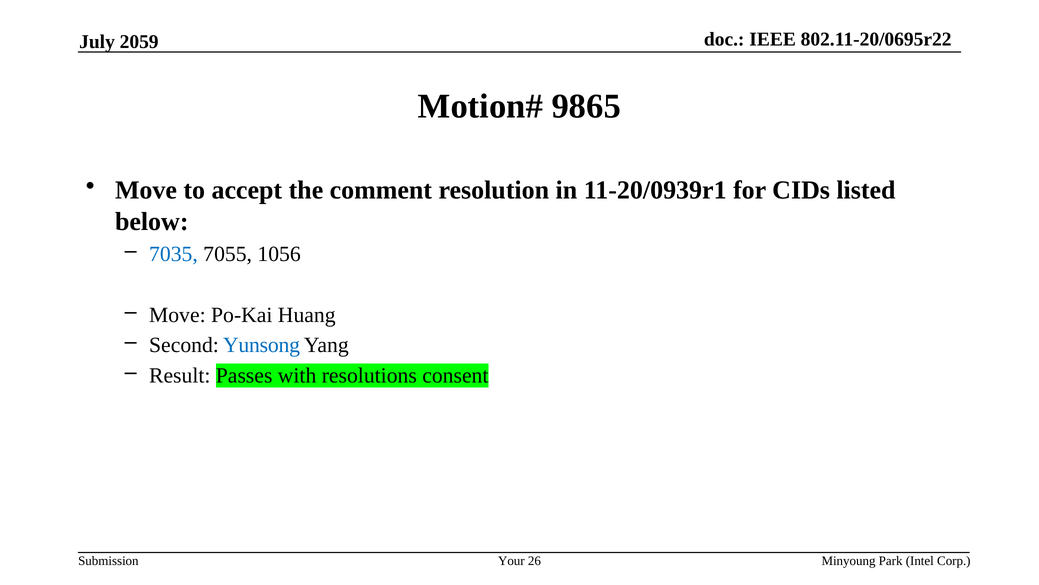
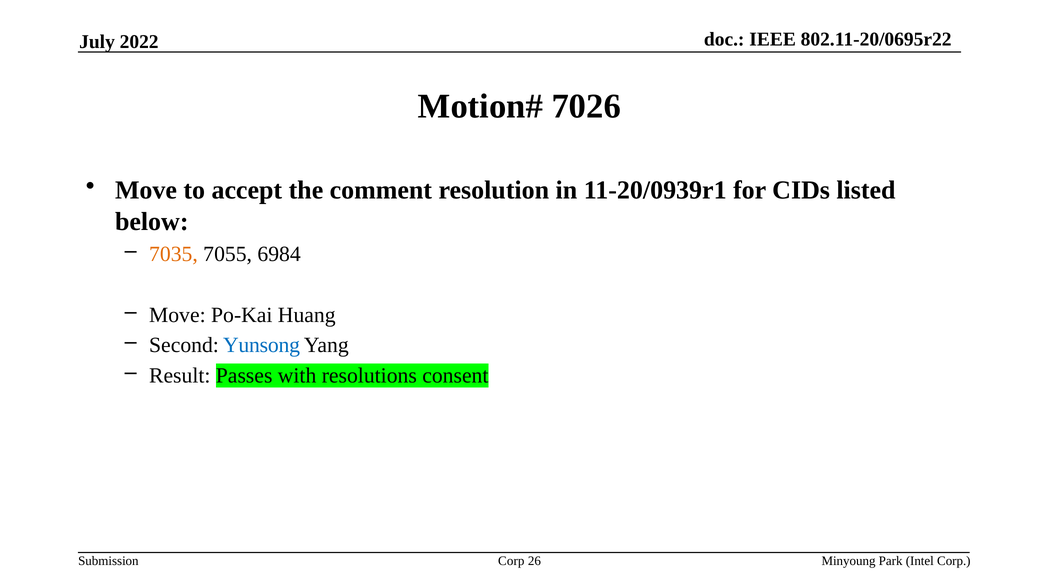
2059: 2059 -> 2022
9865: 9865 -> 7026
7035 colour: blue -> orange
1056: 1056 -> 6984
Your at (511, 561): Your -> Corp
